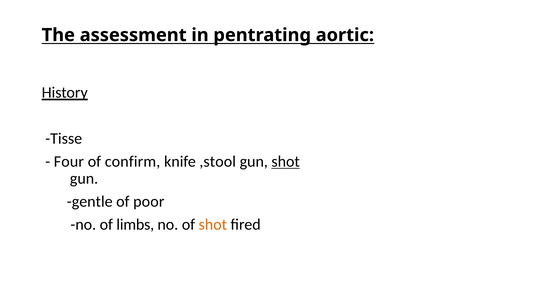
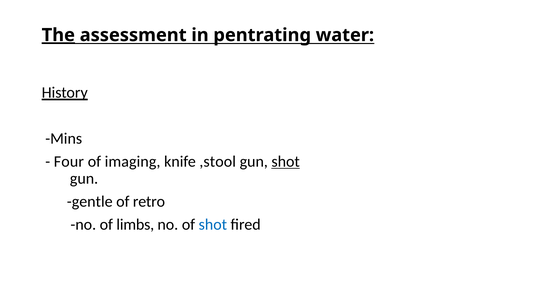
The underline: none -> present
aortic: aortic -> water
Tisse: Tisse -> Mins
confirm: confirm -> imaging
poor: poor -> retro
shot at (213, 224) colour: orange -> blue
